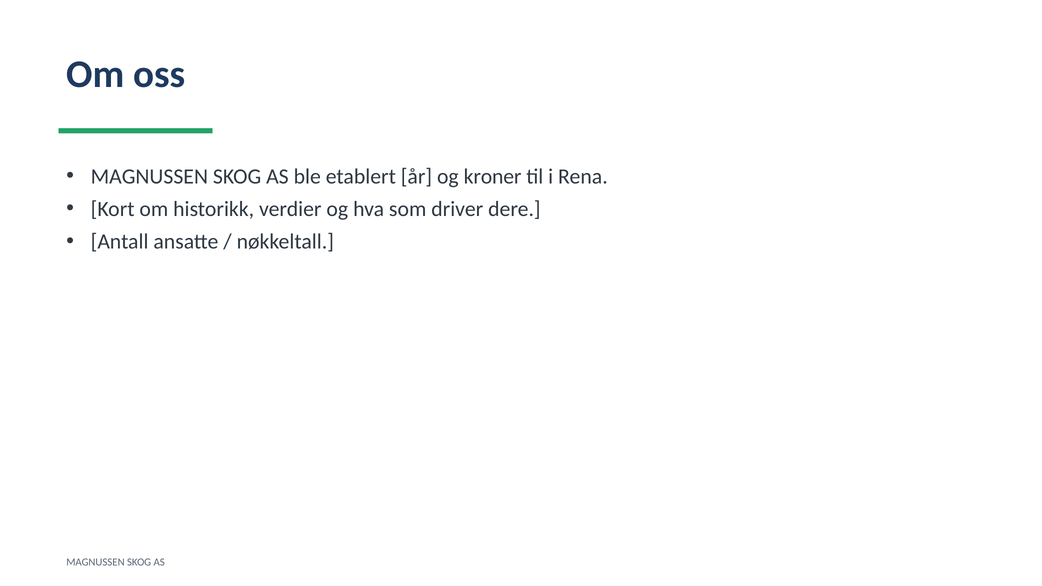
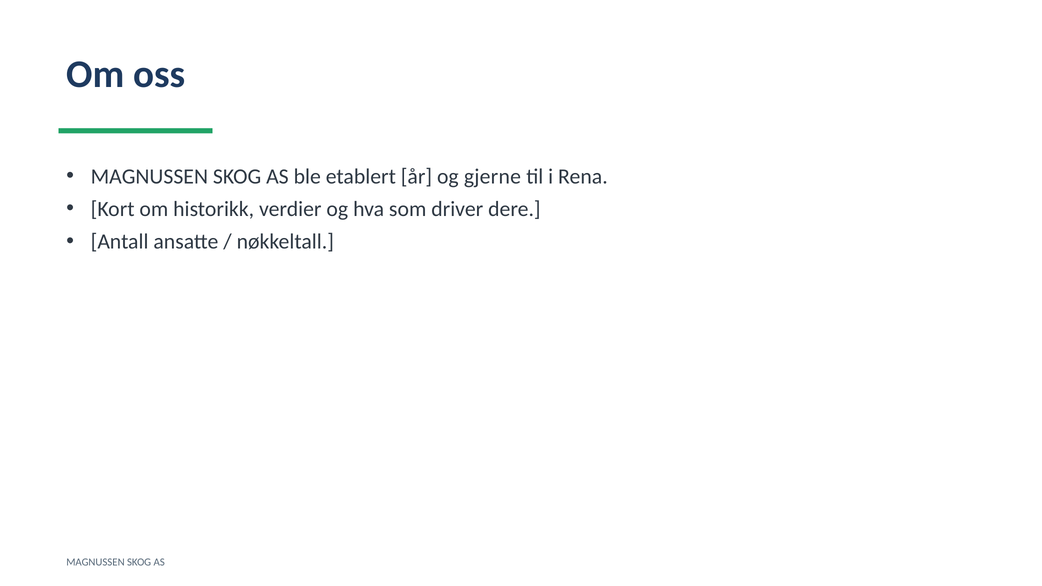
kroner: kroner -> gjerne
